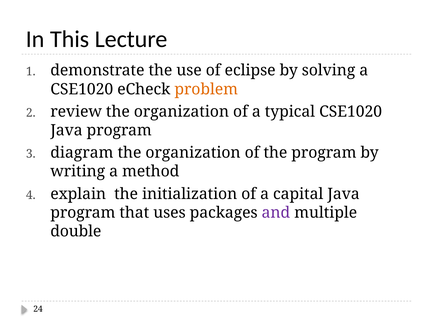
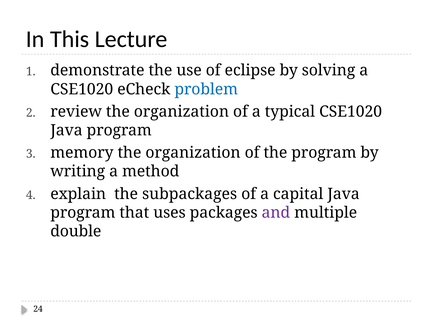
problem colour: orange -> blue
diagram: diagram -> memory
initialization: initialization -> subpackages
